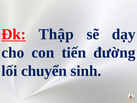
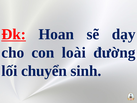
Thập: Thập -> Hoan
tiến: tiến -> loài
